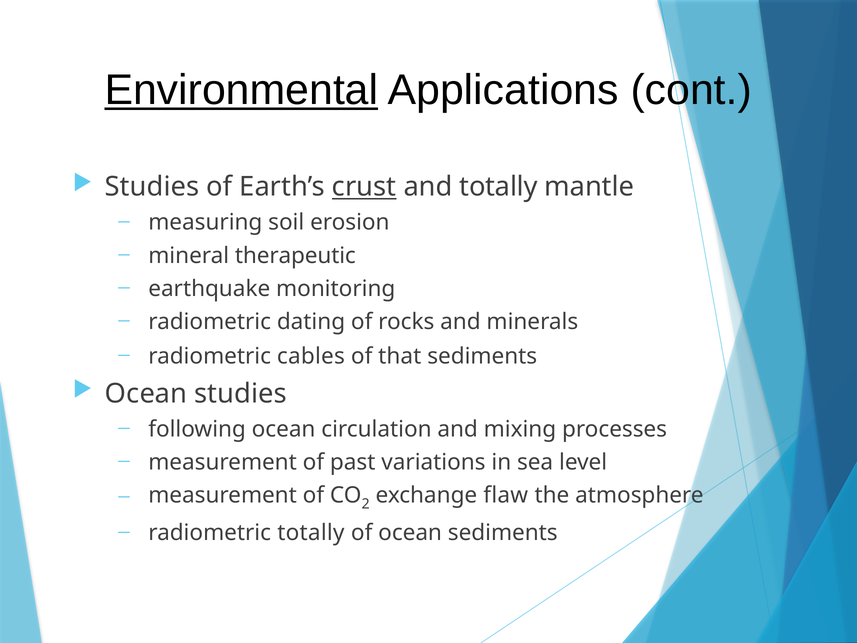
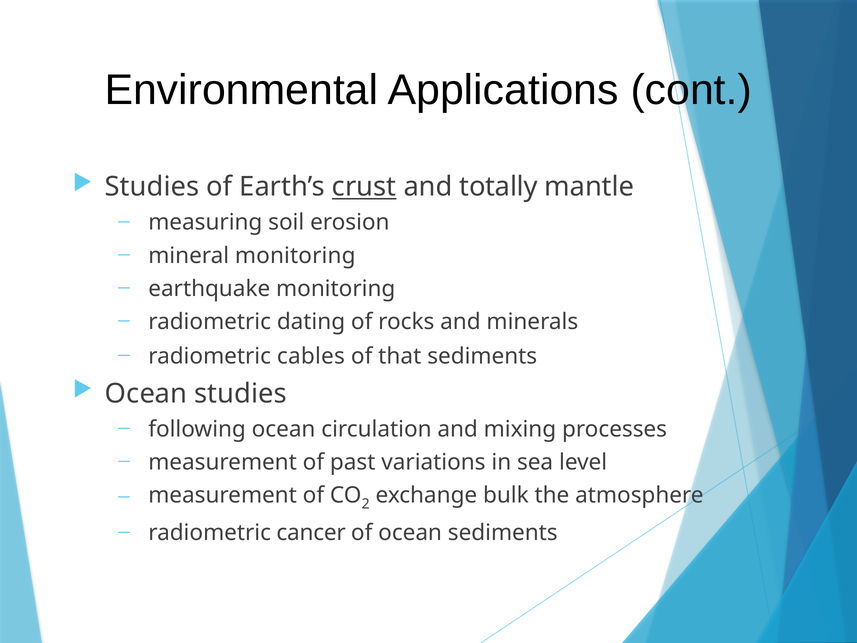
Environmental underline: present -> none
mineral therapeutic: therapeutic -> monitoring
flaw: flaw -> bulk
radiometric totally: totally -> cancer
